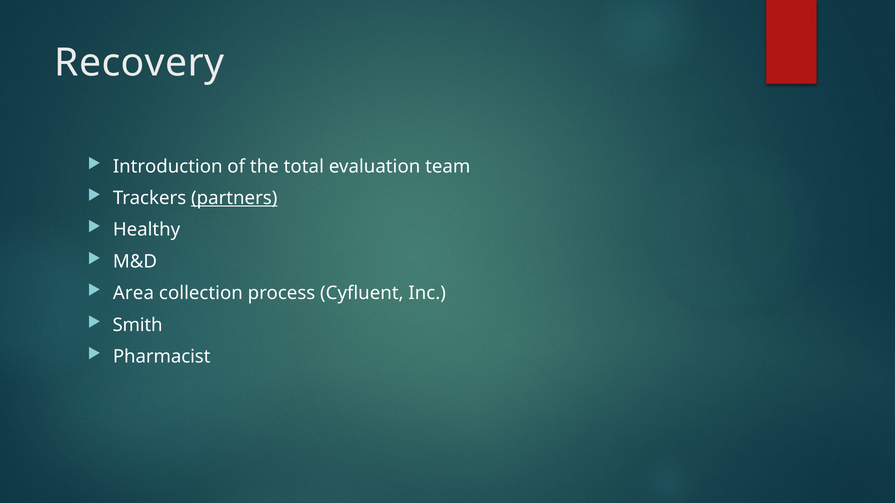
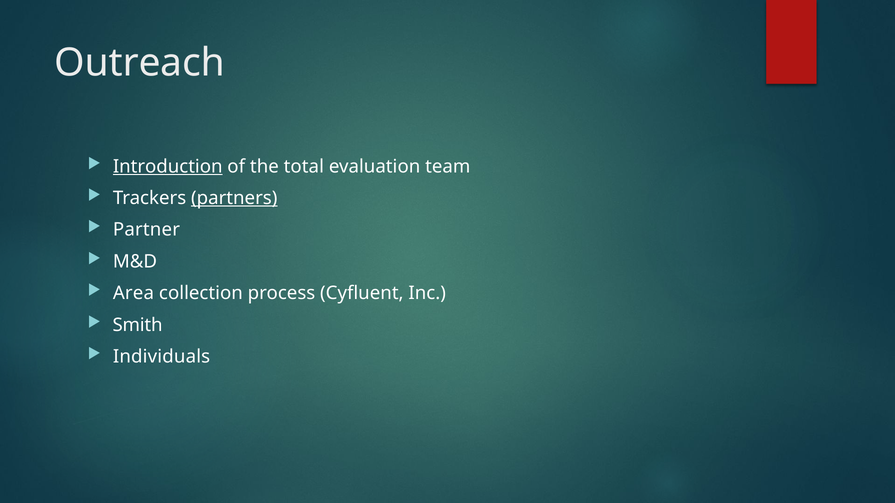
Recovery: Recovery -> Outreach
Introduction underline: none -> present
Healthy: Healthy -> Partner
Pharmacist: Pharmacist -> Individuals
